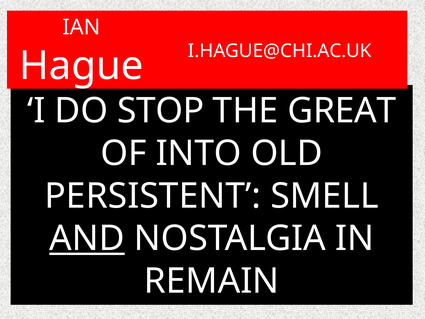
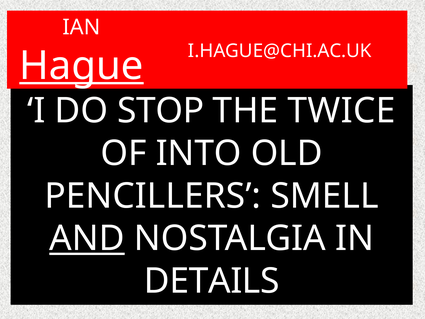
Hague underline: none -> present
GREAT: GREAT -> TWICE
PERSISTENT: PERSISTENT -> PENCILLERS
REMAIN: REMAIN -> DETAILS
